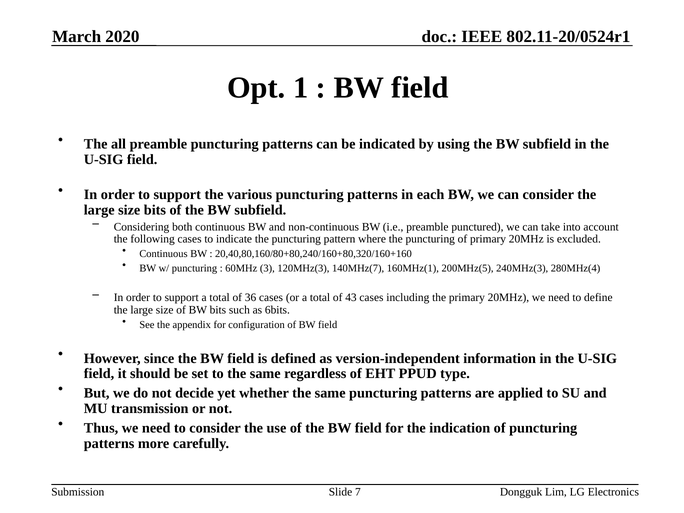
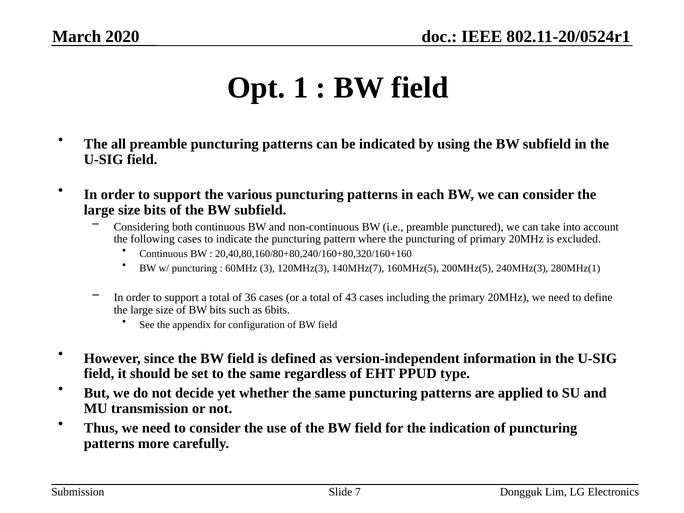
160MHz(1: 160MHz(1 -> 160MHz(5
280MHz(4: 280MHz(4 -> 280MHz(1
